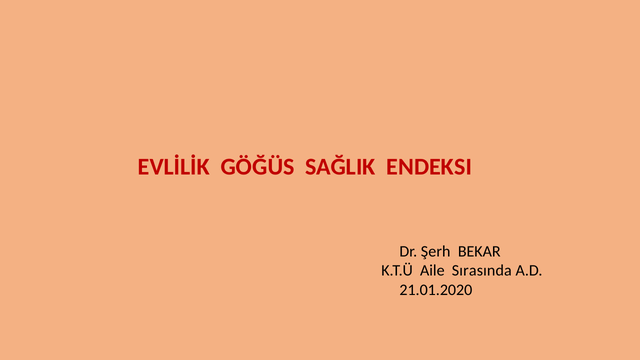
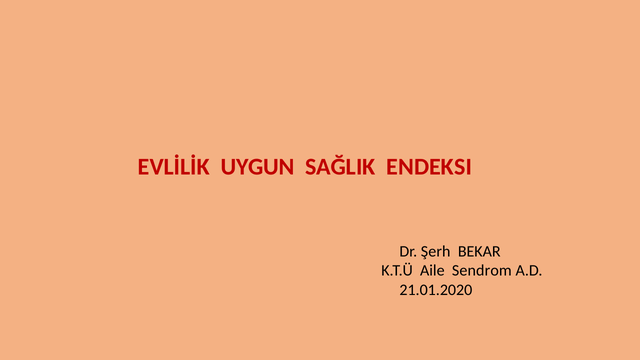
GÖĞÜS: GÖĞÜS -> UYGUN
Sırasında: Sırasında -> Sendrom
